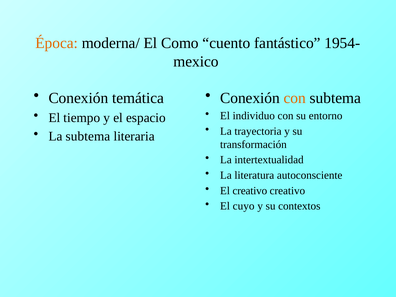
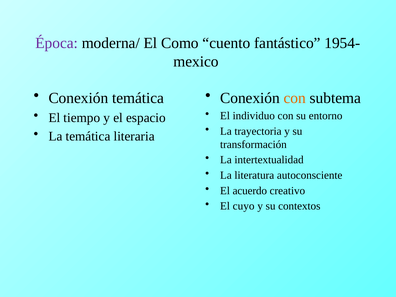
Época colour: orange -> purple
La subtema: subtema -> temática
El creativo: creativo -> acuerdo
